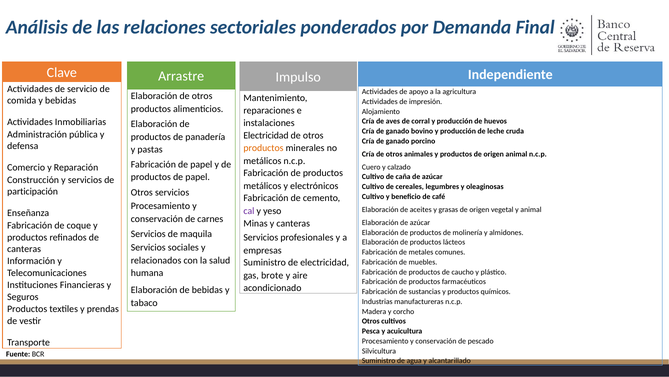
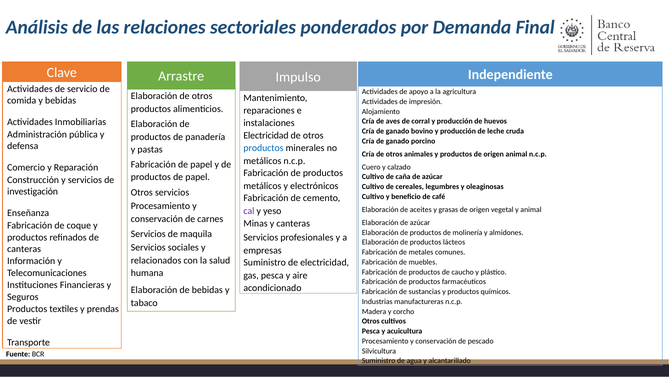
productos at (263, 148) colour: orange -> blue
participación: participación -> investigación
gas brote: brote -> pesca
